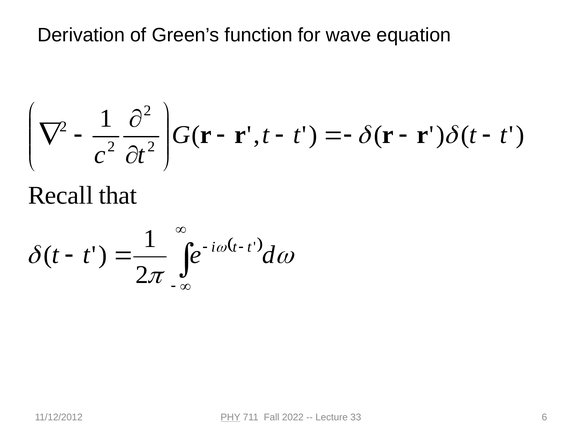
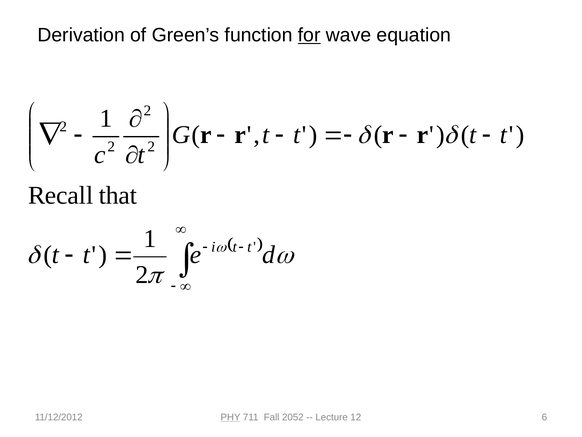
for underline: none -> present
2022: 2022 -> 2052
33: 33 -> 12
